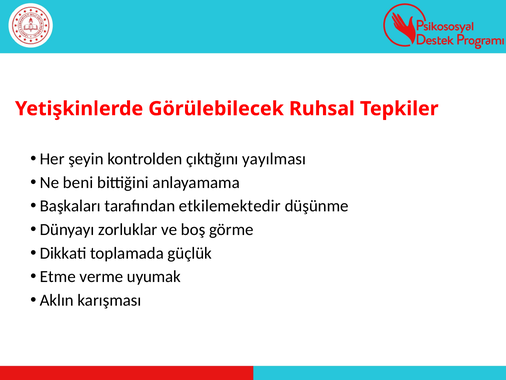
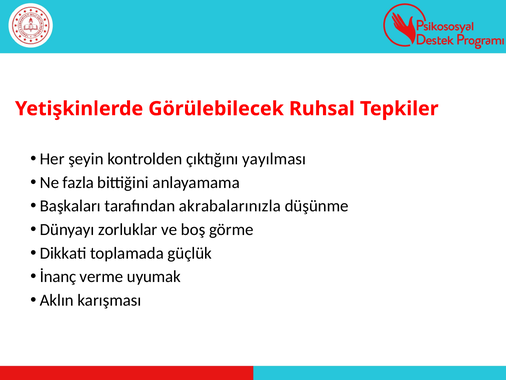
beni: beni -> fazla
etkilemektedir: etkilemektedir -> akrabalarınızla
Etme: Etme -> İnanç
